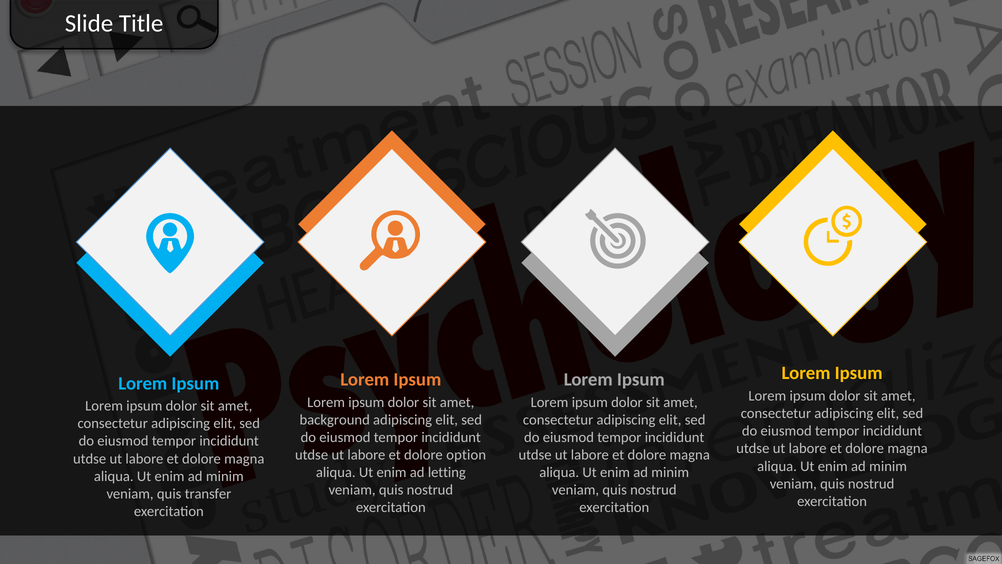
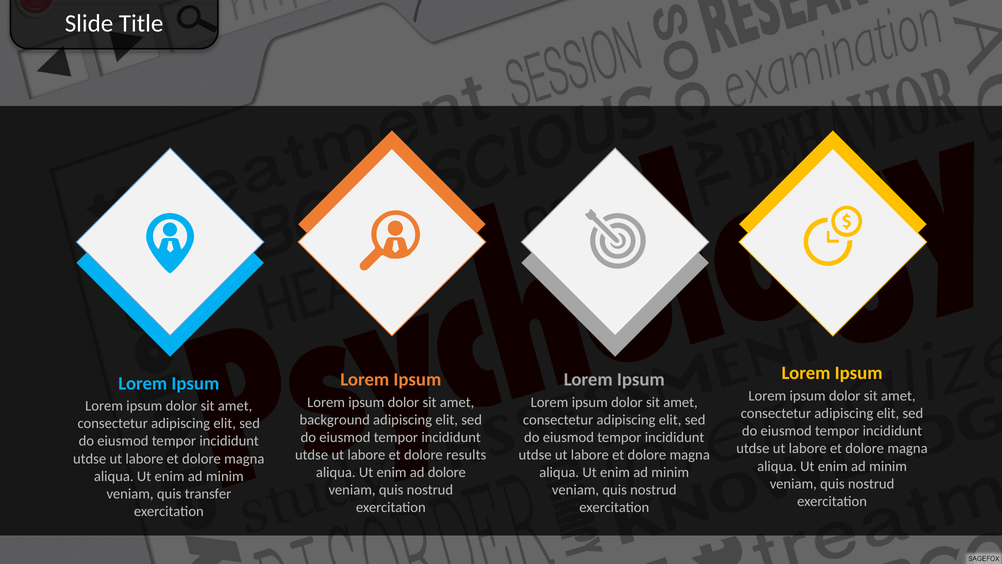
option: option -> results
ad letting: letting -> dolore
